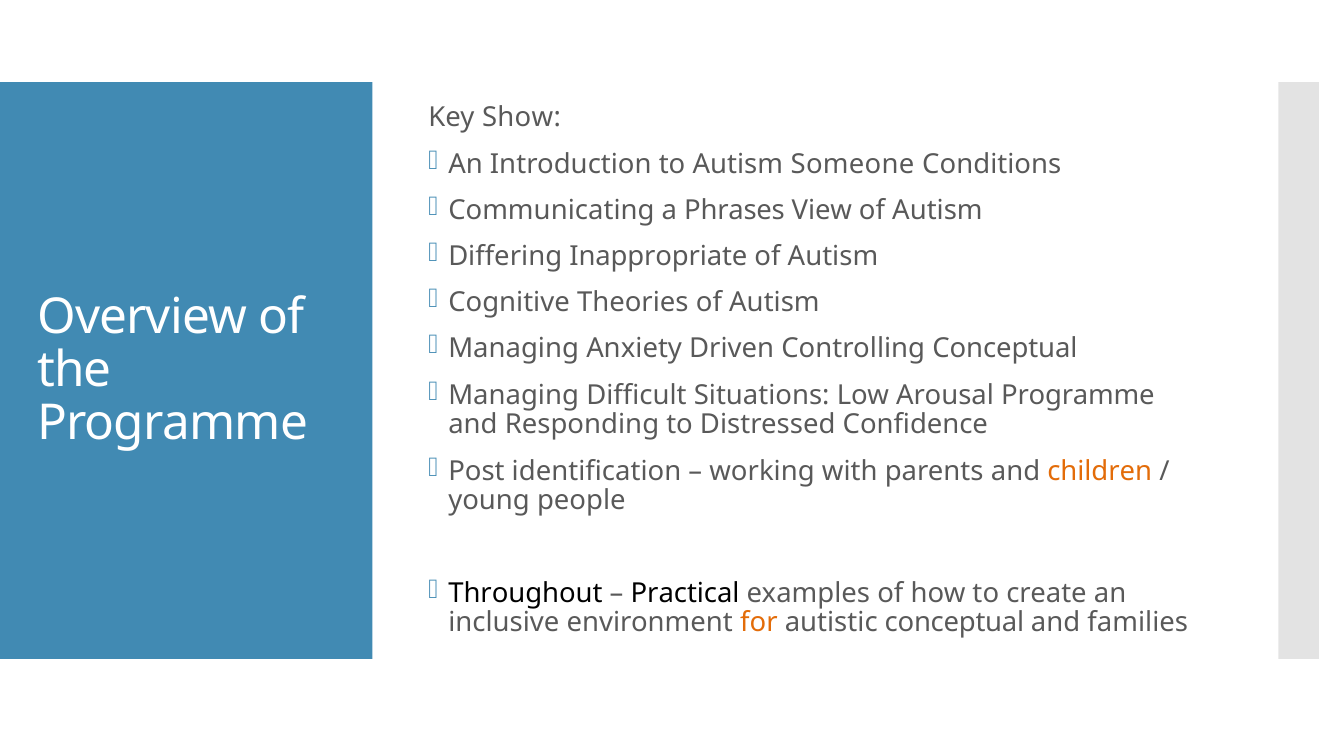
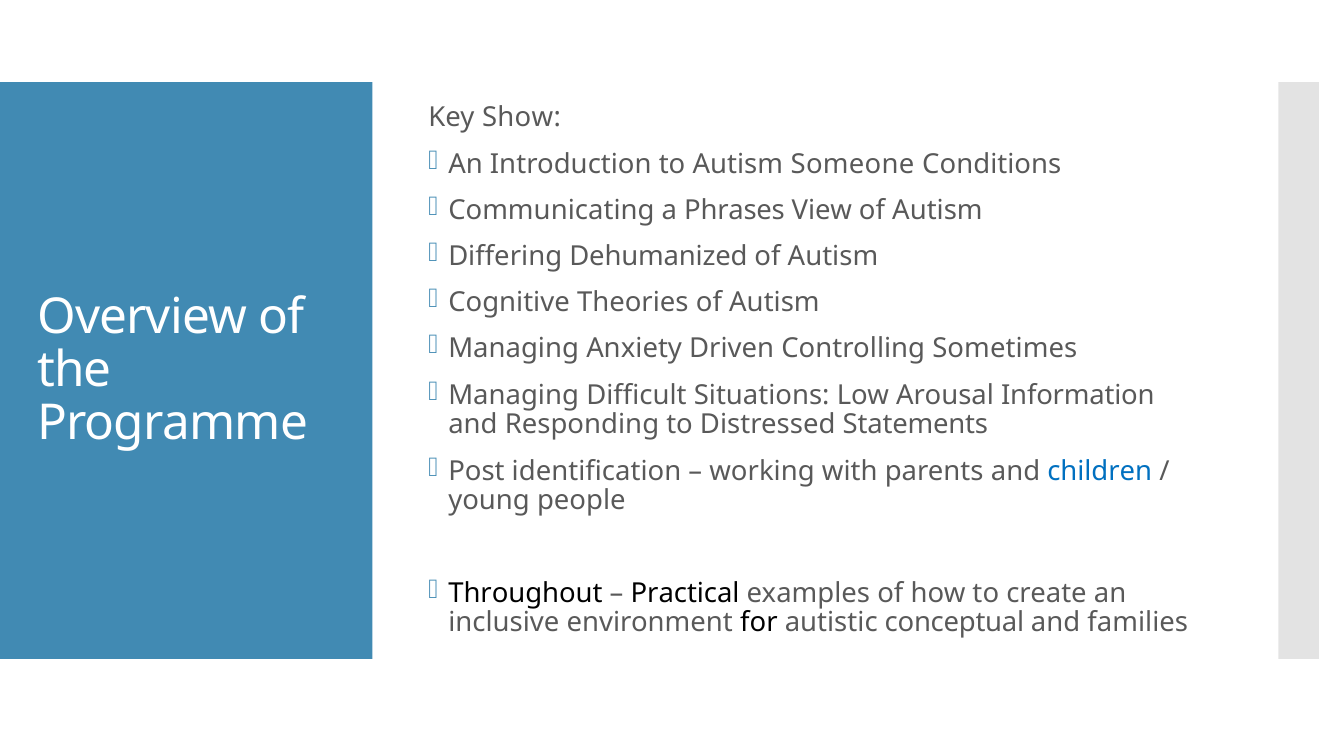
Inappropriate: Inappropriate -> Dehumanized
Controlling Conceptual: Conceptual -> Sometimes
Arousal Programme: Programme -> Information
Confidence: Confidence -> Statements
children colour: orange -> blue
for colour: orange -> black
